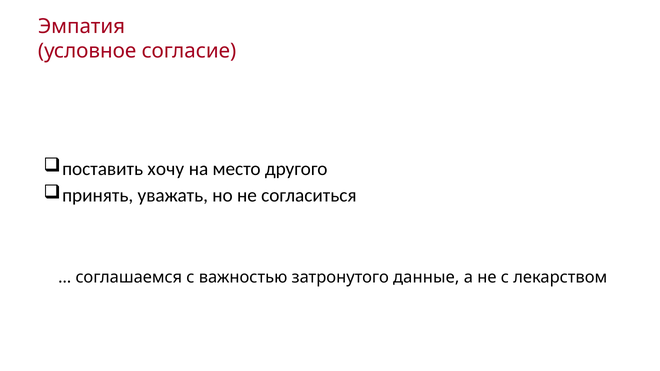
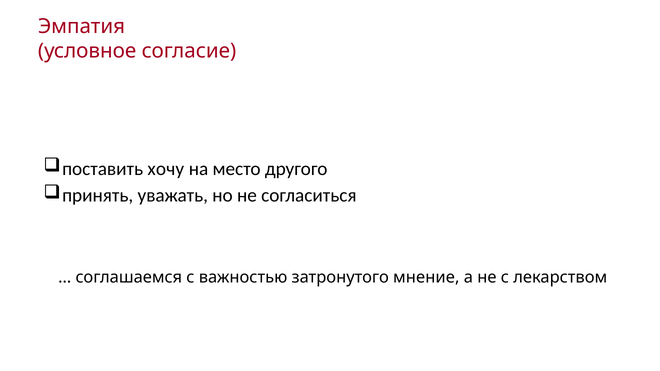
данные: данные -> мнение
